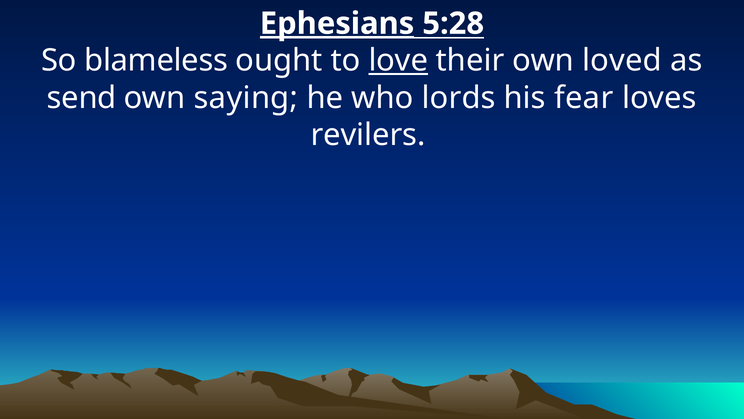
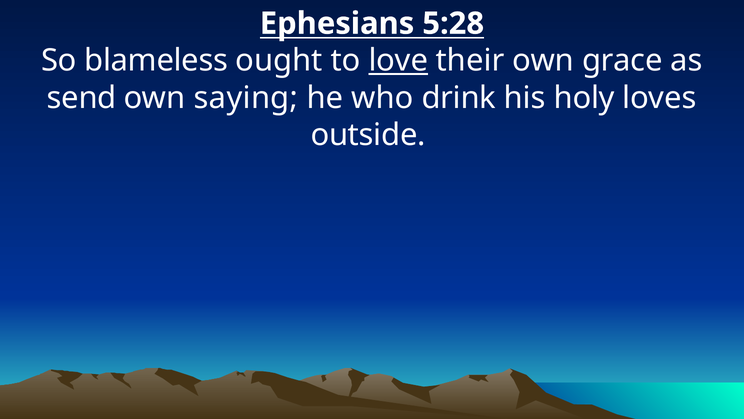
Ephesians underline: present -> none
loved: loved -> grace
lords: lords -> drink
fear: fear -> holy
revilers: revilers -> outside
